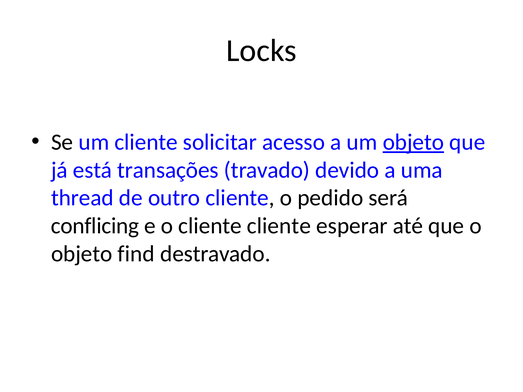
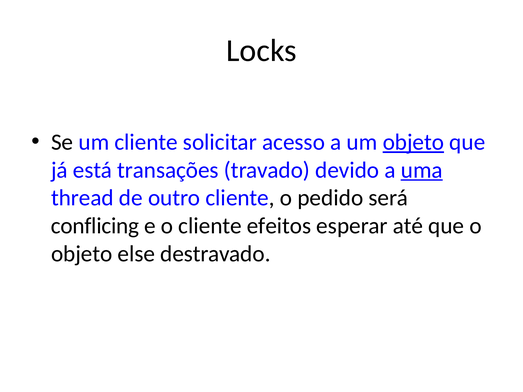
uma underline: none -> present
cliente cliente: cliente -> efeitos
find: find -> else
